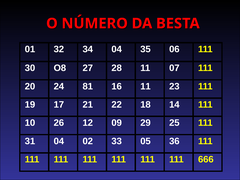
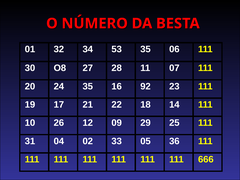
34 04: 04 -> 53
24 81: 81 -> 35
16 11: 11 -> 92
